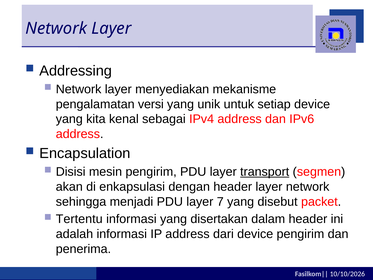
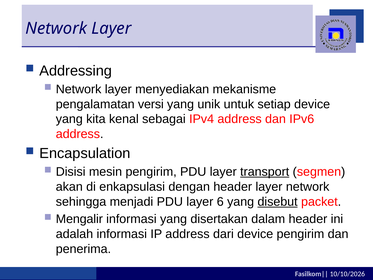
7: 7 -> 6
disebut underline: none -> present
Tertentu: Tertentu -> Mengalir
